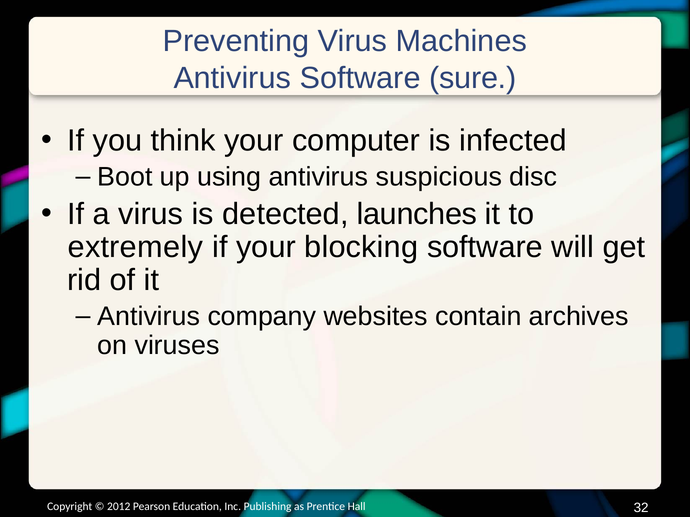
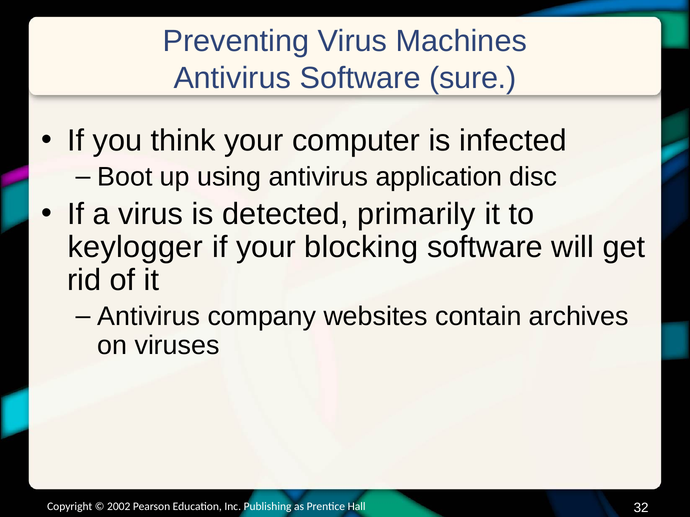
suspicious: suspicious -> application
launches: launches -> primarily
extremely: extremely -> keylogger
2012: 2012 -> 2002
